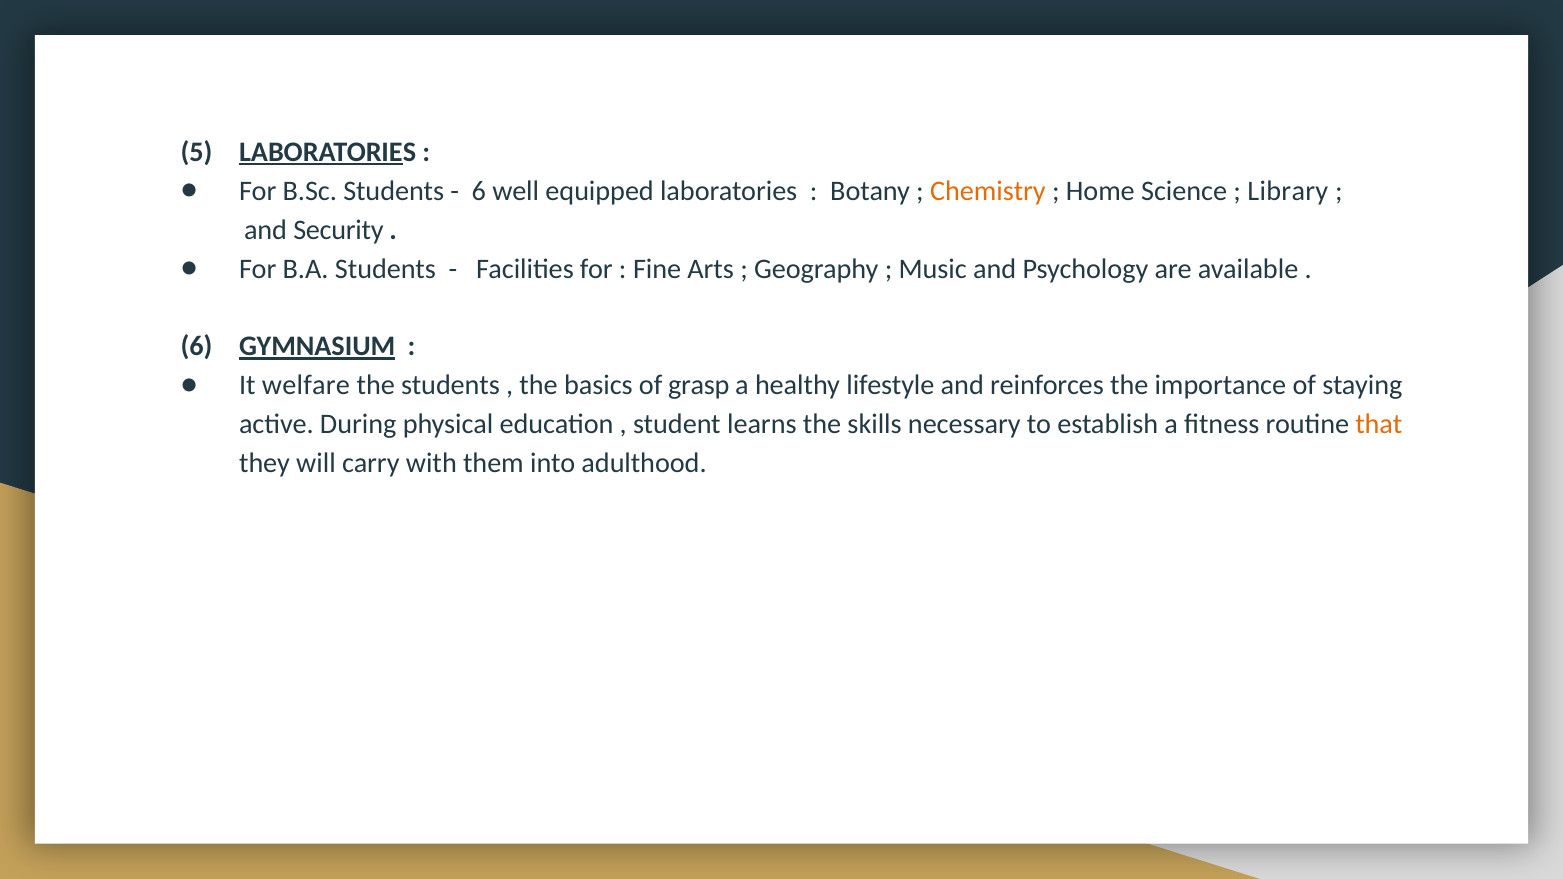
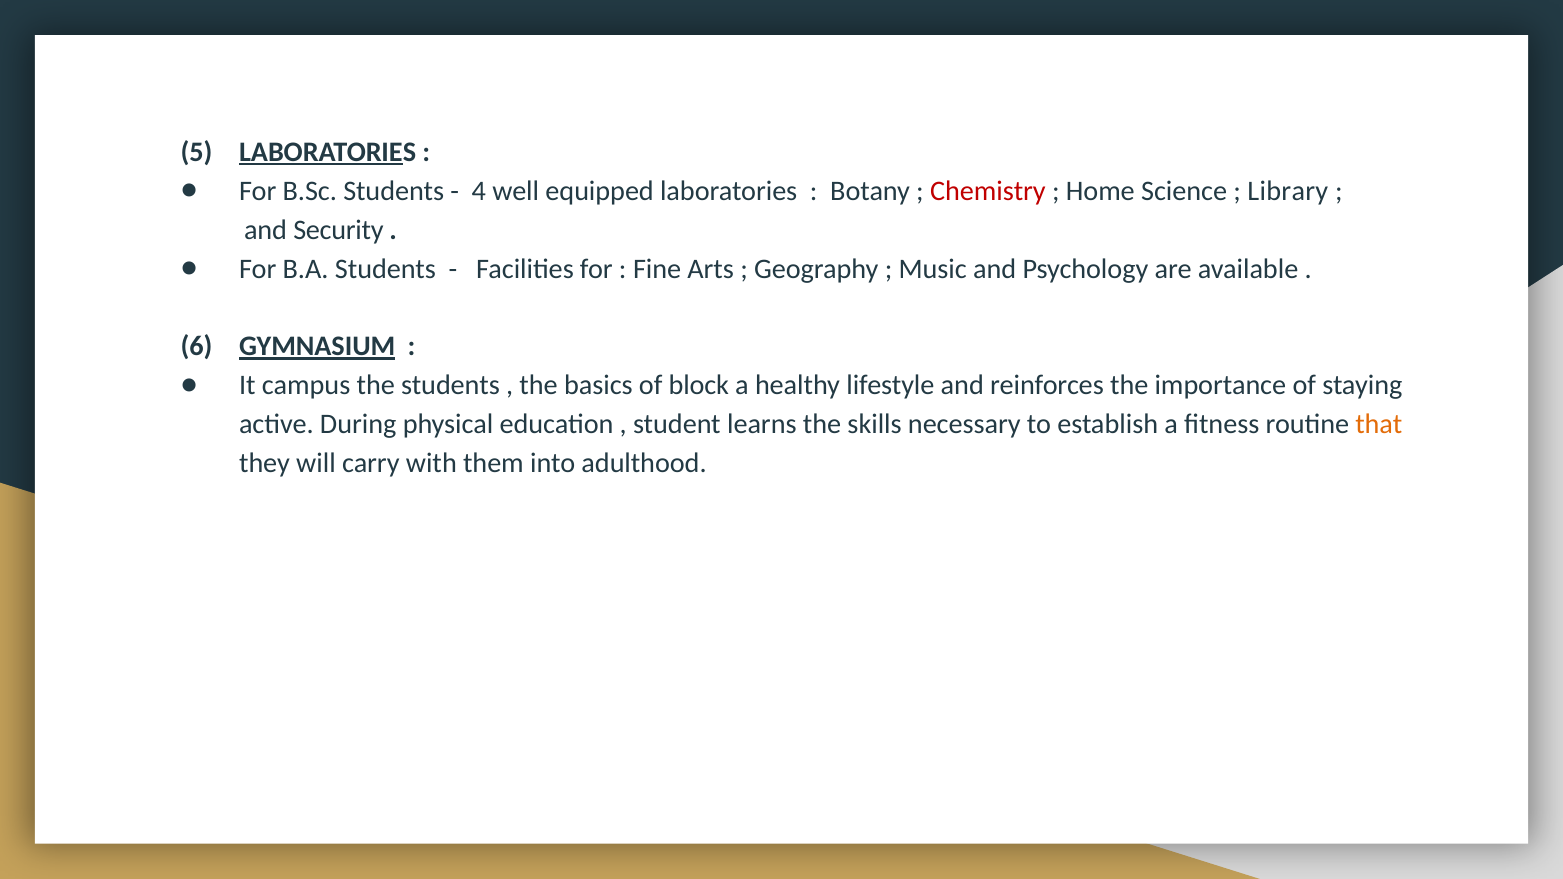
6 at (479, 191): 6 -> 4
Chemistry colour: orange -> red
welfare: welfare -> campus
grasp: grasp -> block
